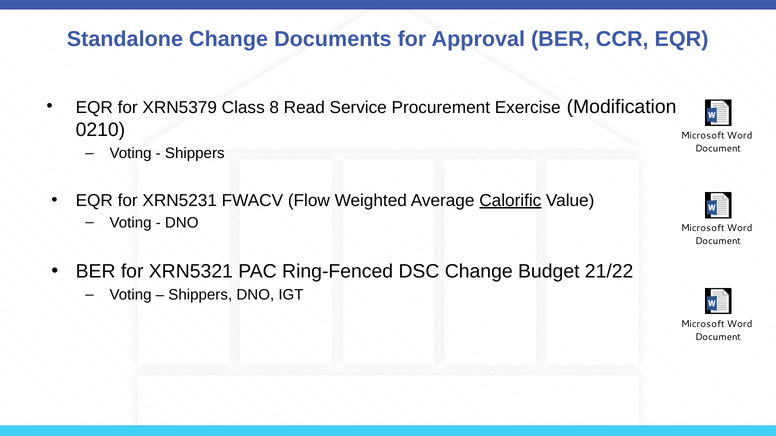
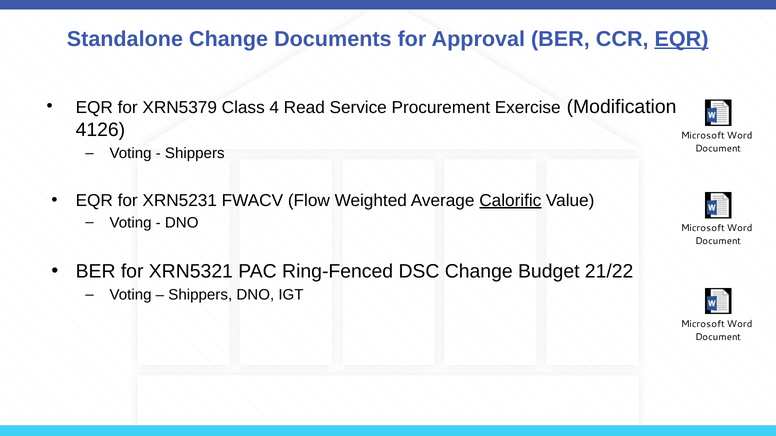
EQR at (682, 39) underline: none -> present
8: 8 -> 4
0210: 0210 -> 4126
